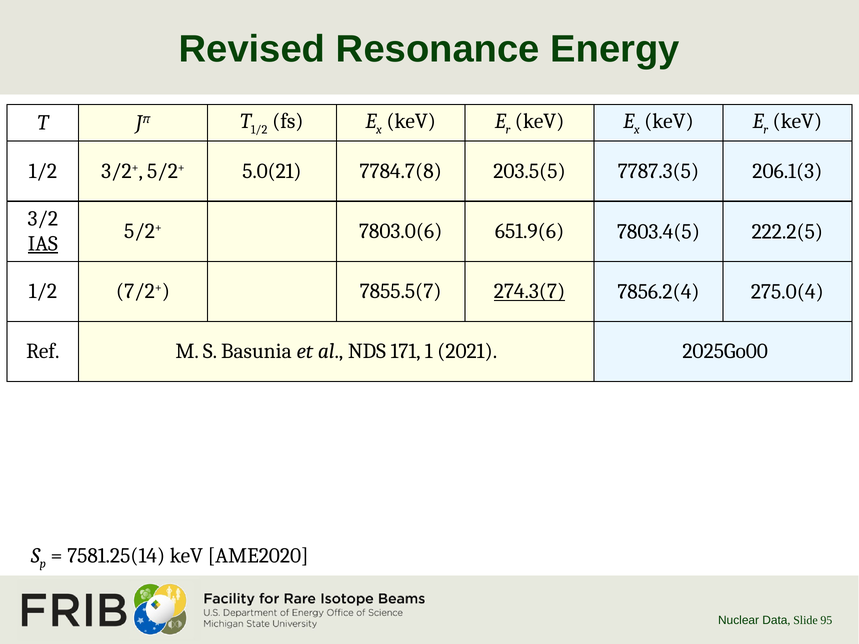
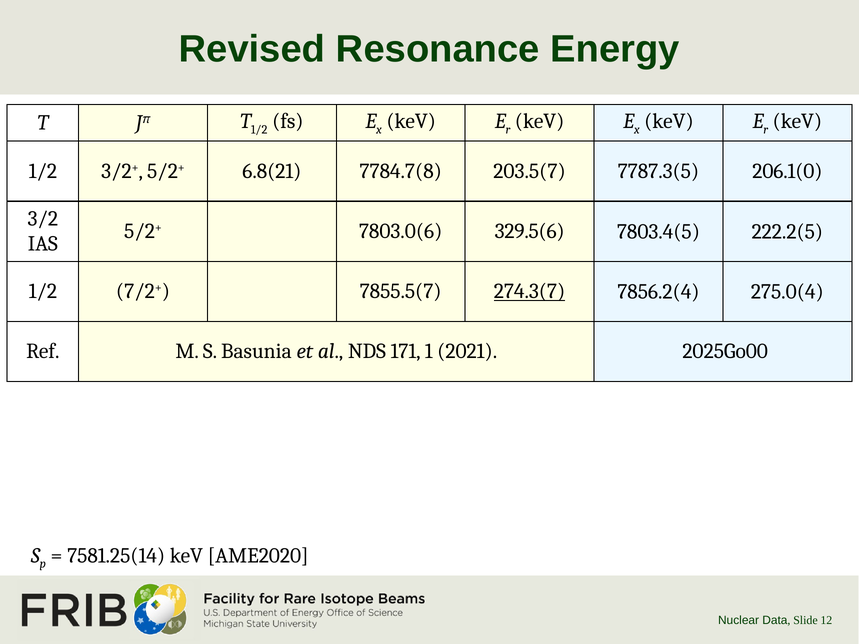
5.0(21: 5.0(21 -> 6.8(21
203.5(5: 203.5(5 -> 203.5(7
206.1(3: 206.1(3 -> 206.1(0
651.9(6: 651.9(6 -> 329.5(6
IAS underline: present -> none
95: 95 -> 12
